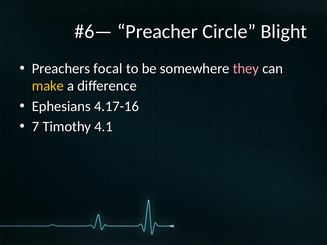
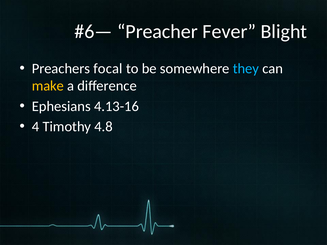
Circle: Circle -> Fever
they colour: pink -> light blue
4.17-16: 4.17-16 -> 4.13-16
7: 7 -> 4
4.1: 4.1 -> 4.8
